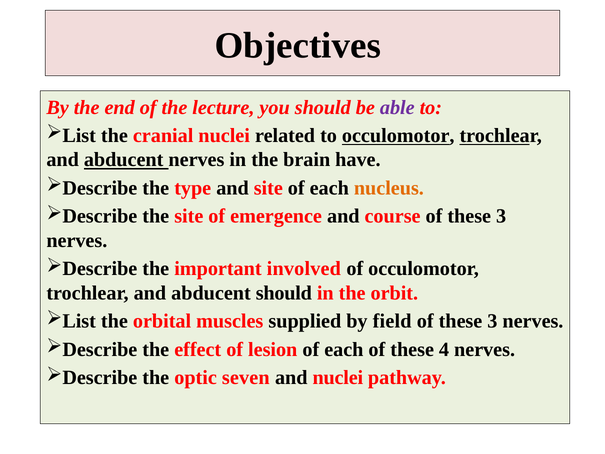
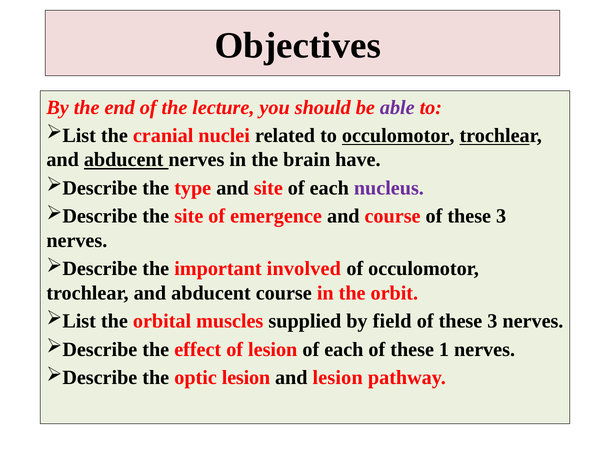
nucleus colour: orange -> purple
abducent should: should -> course
4: 4 -> 1
optic seven: seven -> lesion
and nuclei: nuclei -> lesion
